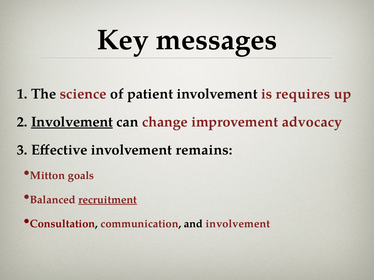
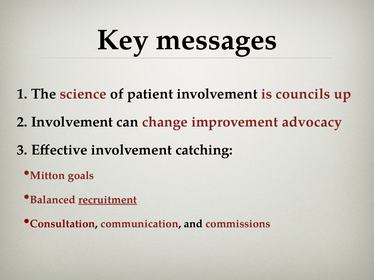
requires: requires -> councils
Involvement at (72, 122) underline: present -> none
remains: remains -> catching
and involvement: involvement -> commissions
